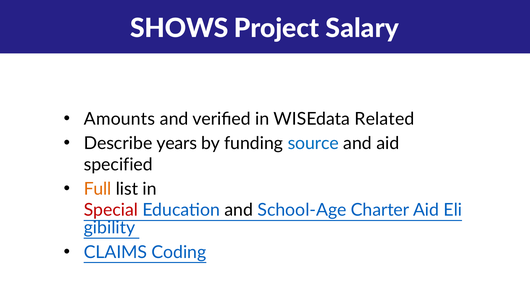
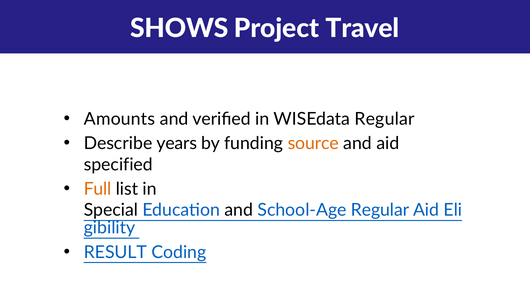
Salary: Salary -> Travel
WISEdata Related: Related -> Regular
source colour: blue -> orange
Special colour: red -> black
School-Age Charter: Charter -> Regular
CLAIMS: CLAIMS -> RESULT
